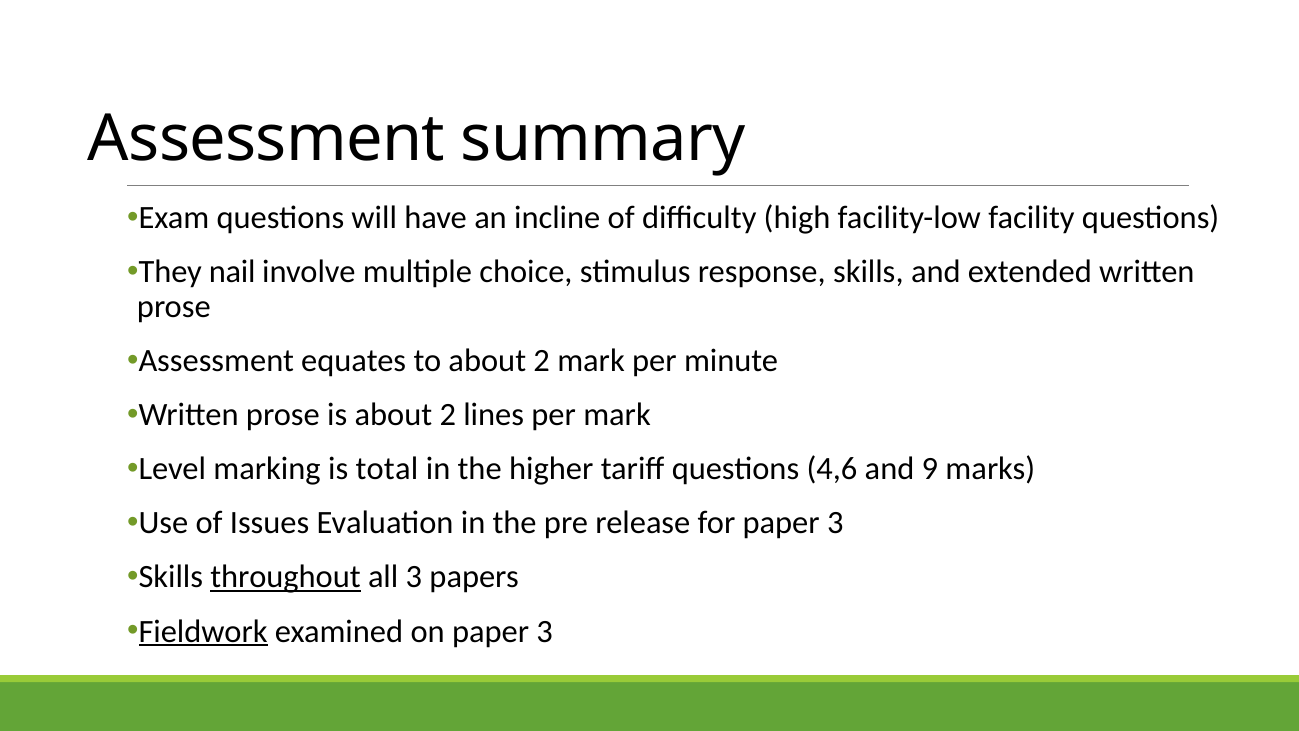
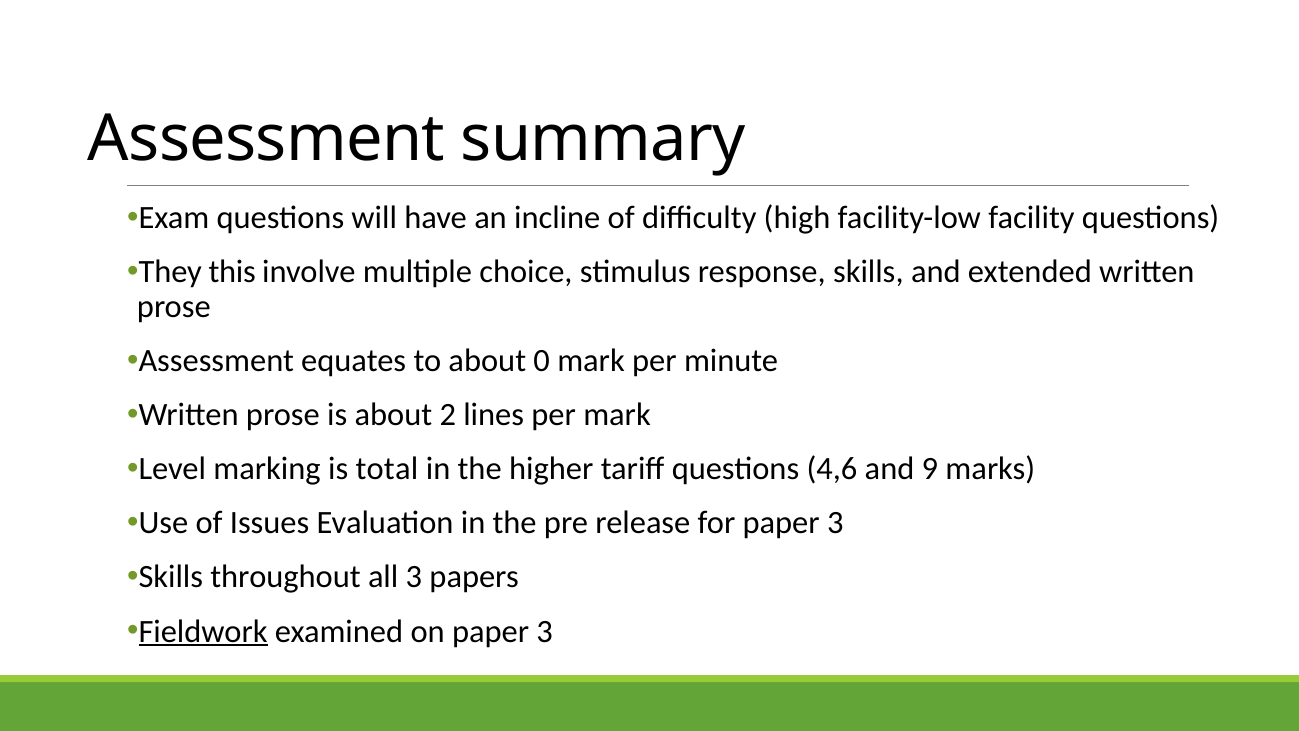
nail: nail -> this
to about 2: 2 -> 0
throughout underline: present -> none
